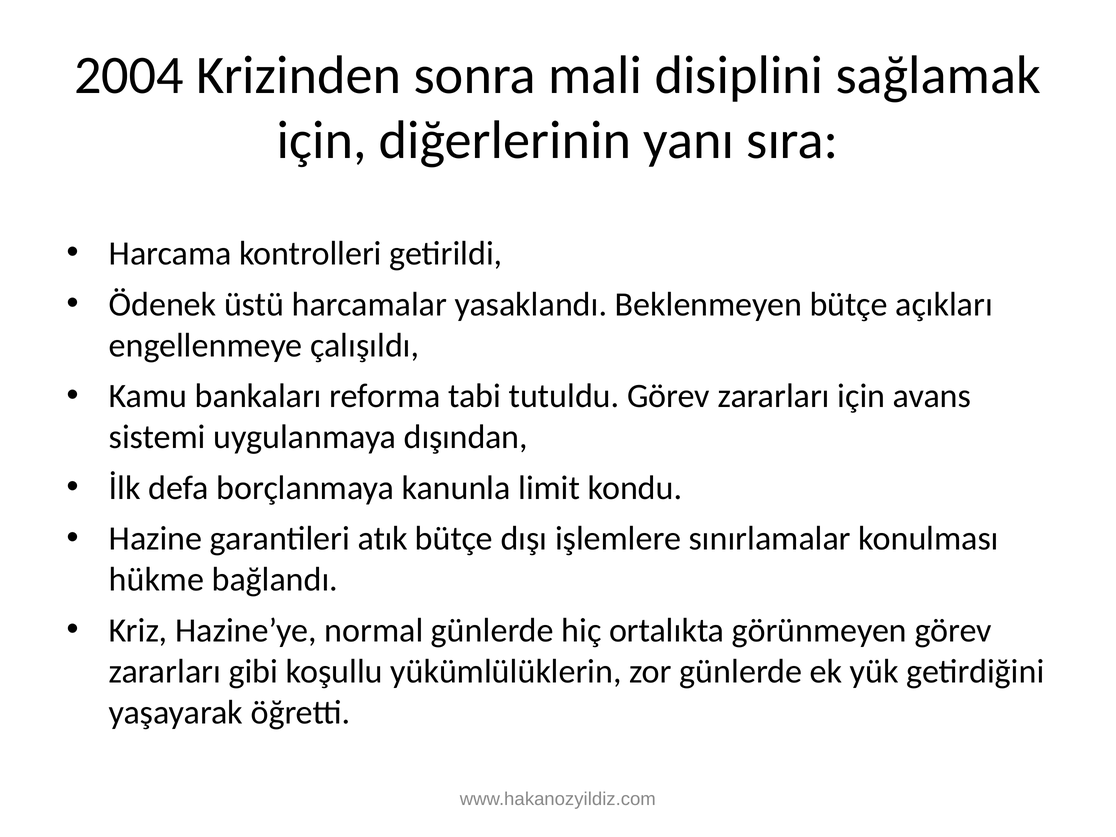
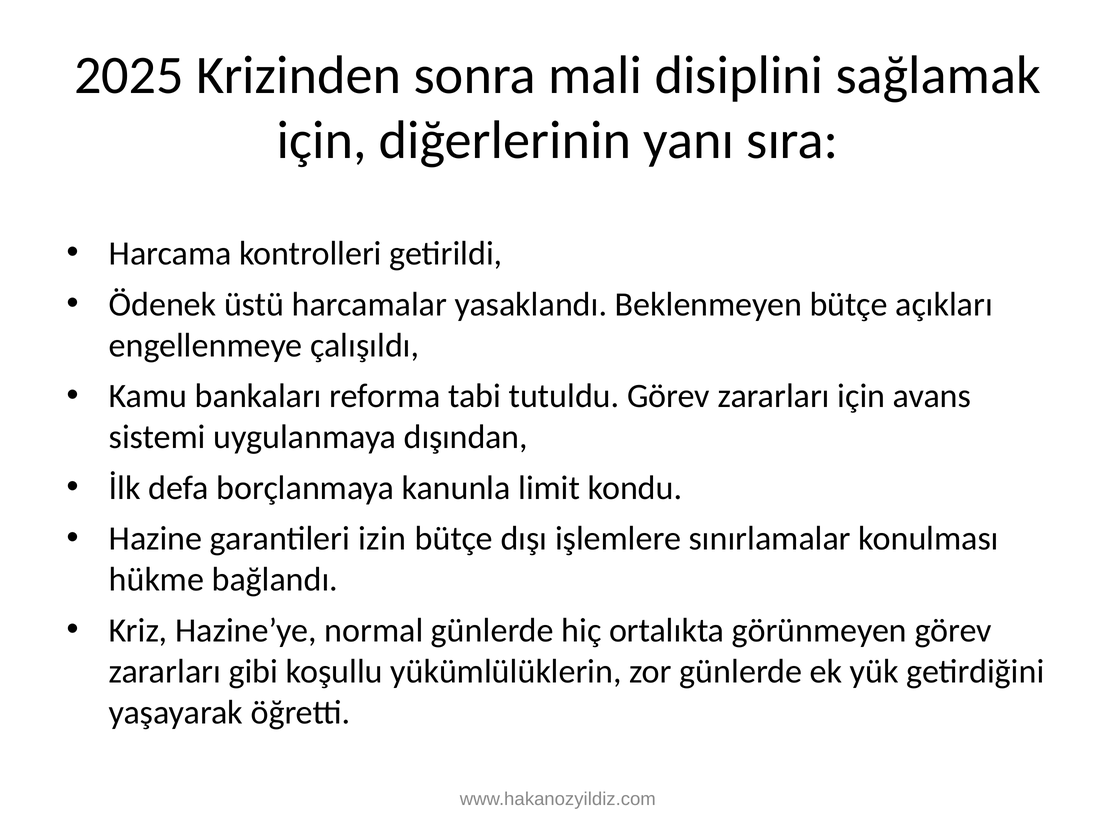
2004: 2004 -> 2025
atık: atık -> izin
